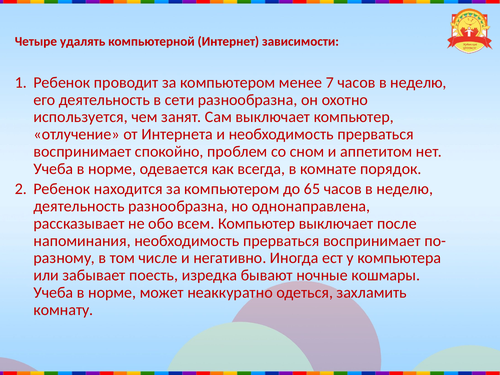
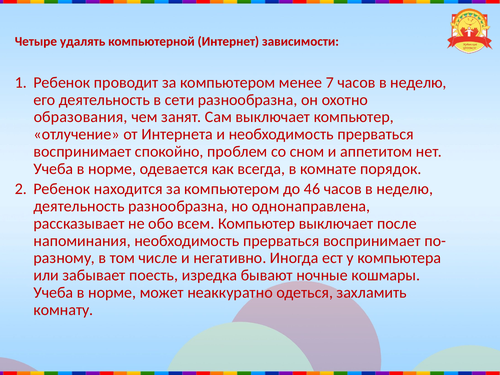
используется: используется -> образования
65: 65 -> 46
